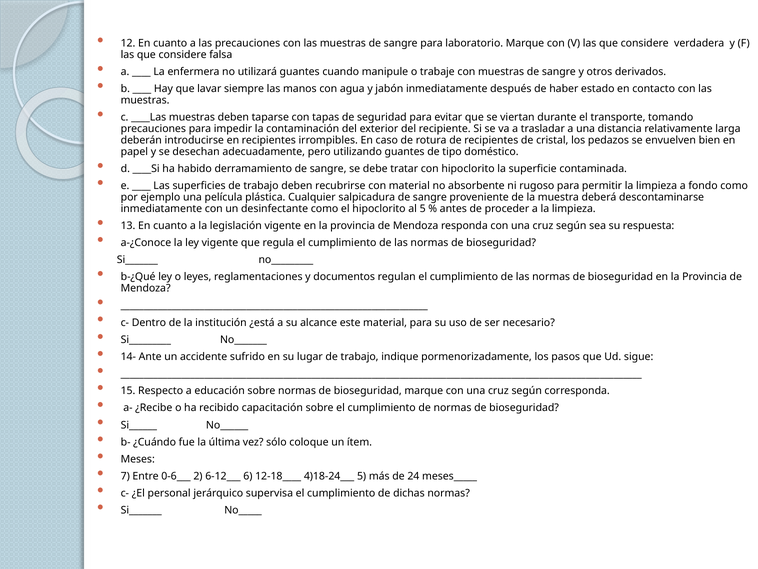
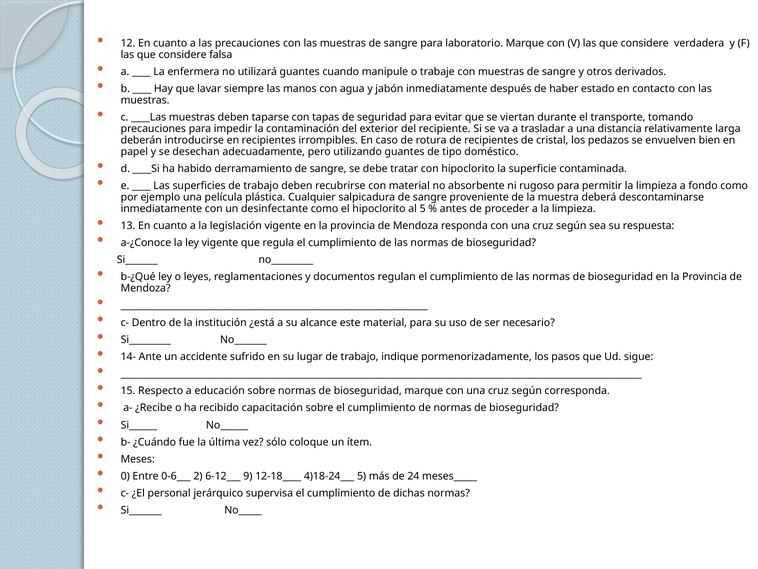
7: 7 -> 0
6: 6 -> 9
